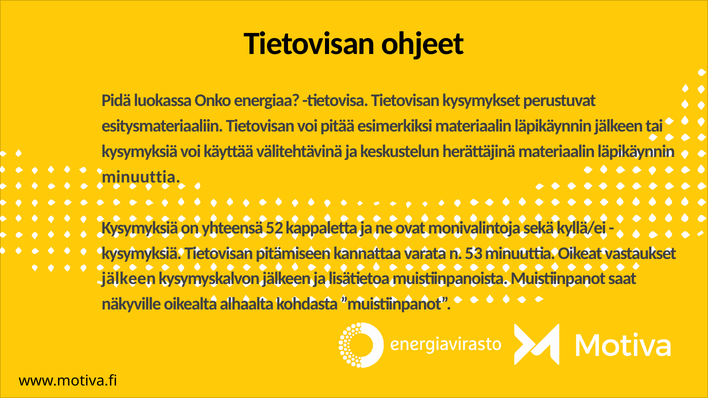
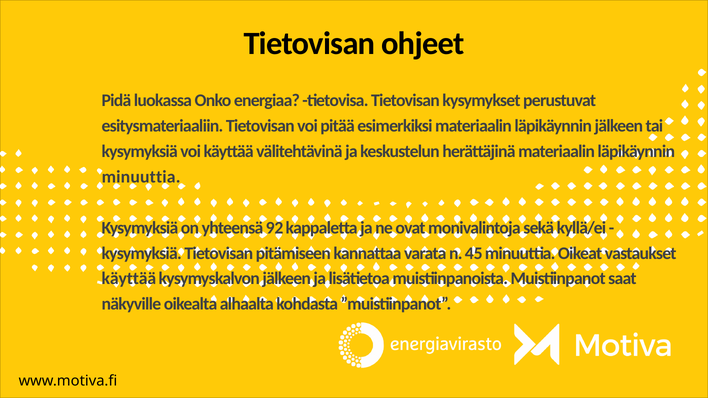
52: 52 -> 92
53: 53 -> 45
jälkeen at (129, 279): jälkeen -> käyttää
